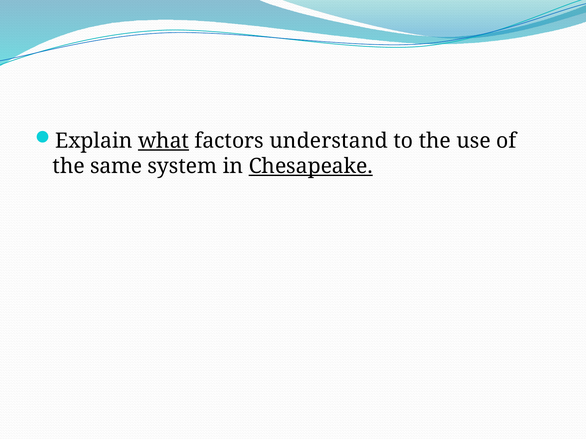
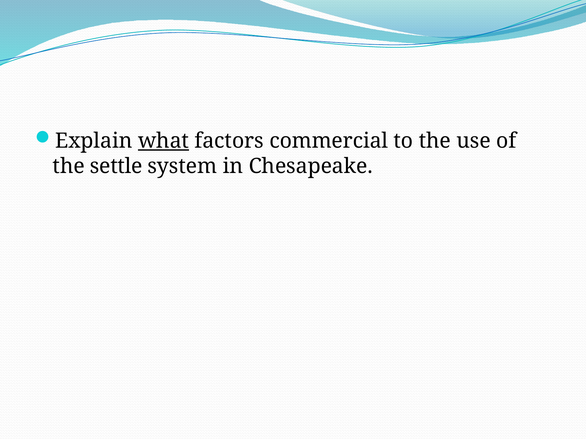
understand: understand -> commercial
same: same -> settle
Chesapeake underline: present -> none
